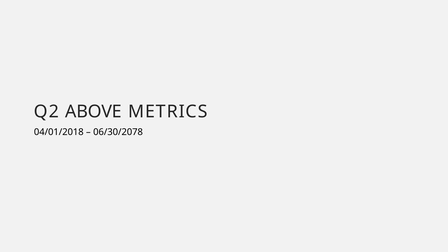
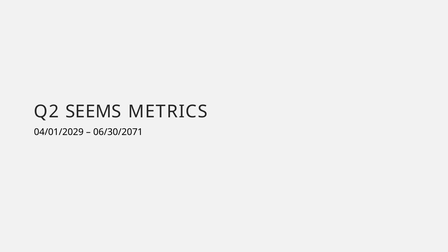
ABOVE: ABOVE -> SEEMS
04/01/2018: 04/01/2018 -> 04/01/2029
06/30/2078: 06/30/2078 -> 06/30/2071
